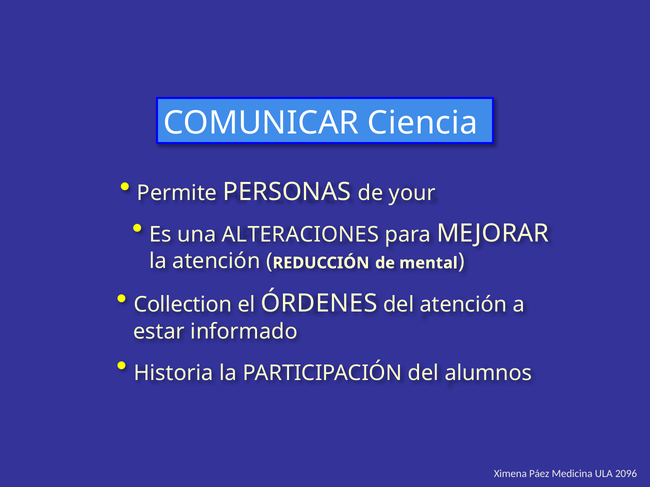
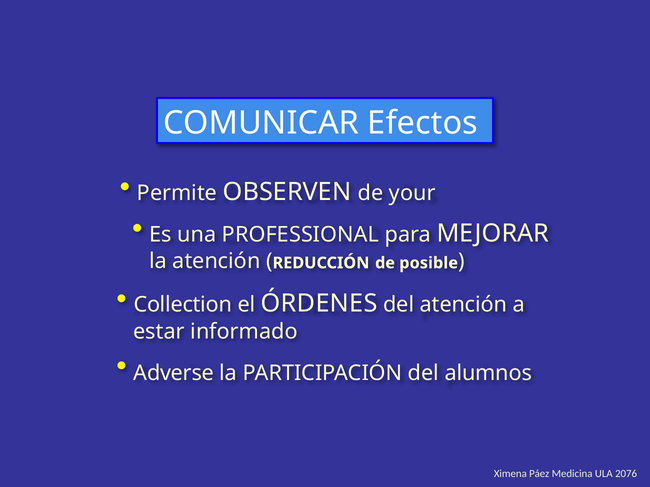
Ciencia: Ciencia -> Efectos
PERSONAS: PERSONAS -> OBSERVEN
ALTERACIONES: ALTERACIONES -> PROFESSIONAL
mental: mental -> posible
Historia: Historia -> Adverse
2096: 2096 -> 2076
